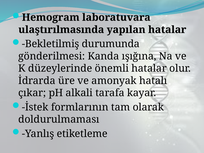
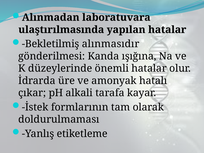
Hemogram: Hemogram -> Alınmadan
durumunda: durumunda -> alınmasıdır
